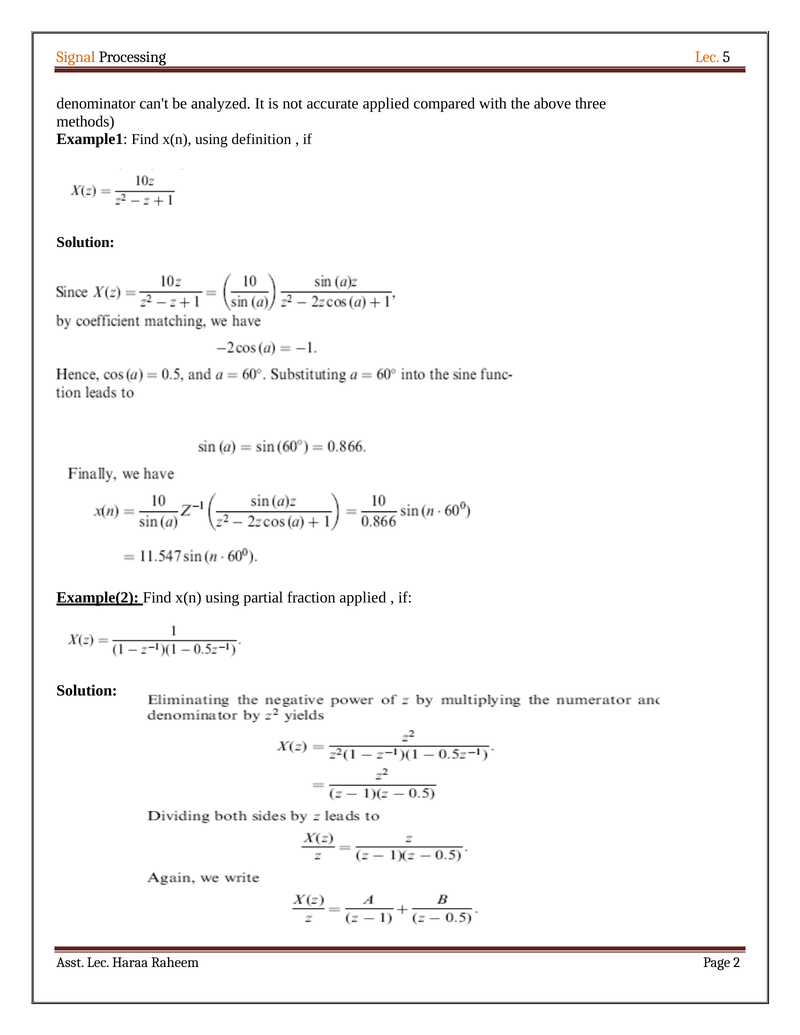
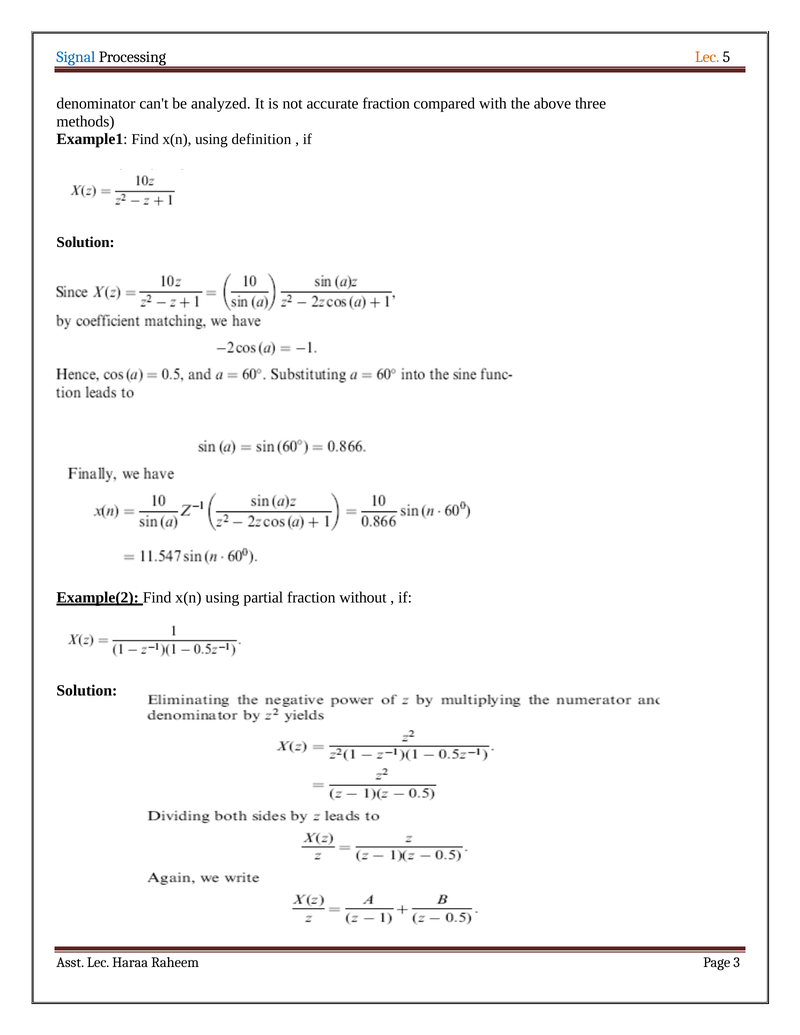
Signal colour: orange -> blue
accurate applied: applied -> fraction
fraction applied: applied -> without
2: 2 -> 3
